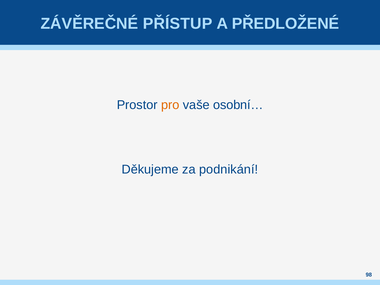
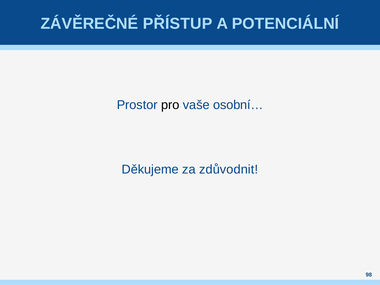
PŘEDLOŽENÉ: PŘEDLOŽENÉ -> POTENCIÁLNÍ
pro colour: orange -> black
podnikání: podnikání -> zdůvodnit
